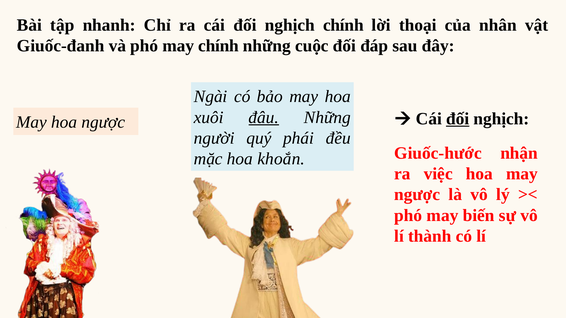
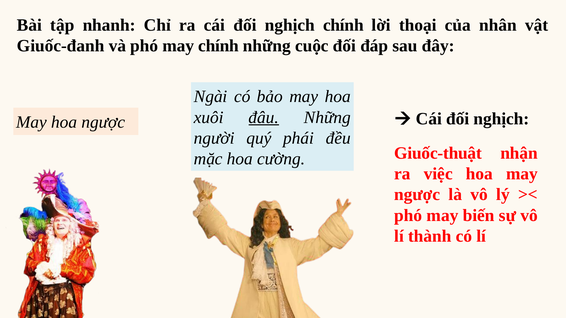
đối at (458, 119) underline: present -> none
Giuốc-hước: Giuốc-hước -> Giuốc-thuật
khoắn: khoắn -> cường
